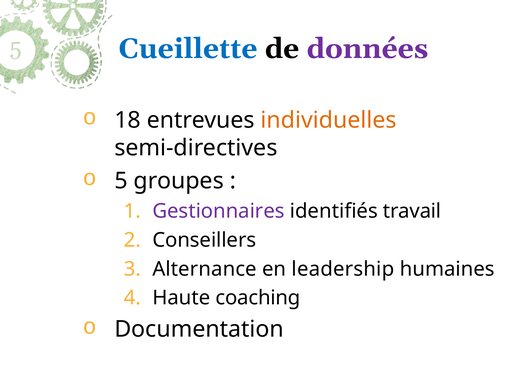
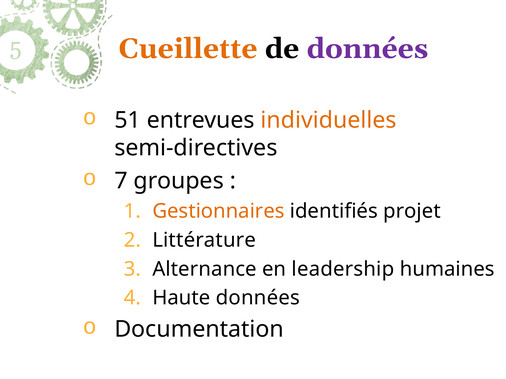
Cueillette colour: blue -> orange
18: 18 -> 51
5 at (121, 181): 5 -> 7
Gestionnaires colour: purple -> orange
travail: travail -> projet
Conseillers: Conseillers -> Littérature
Haute coaching: coaching -> données
